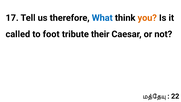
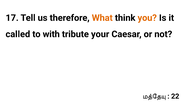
What colour: blue -> orange
foot: foot -> with
their: their -> your
